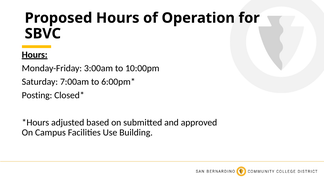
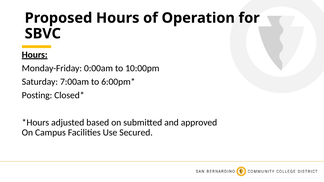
3:00am: 3:00am -> 0:00am
Building: Building -> Secured
